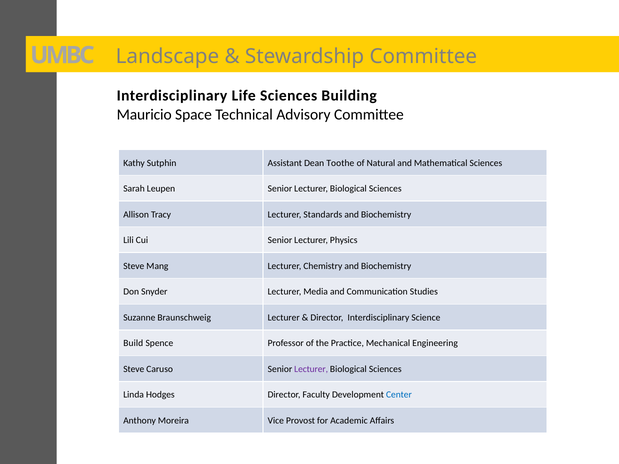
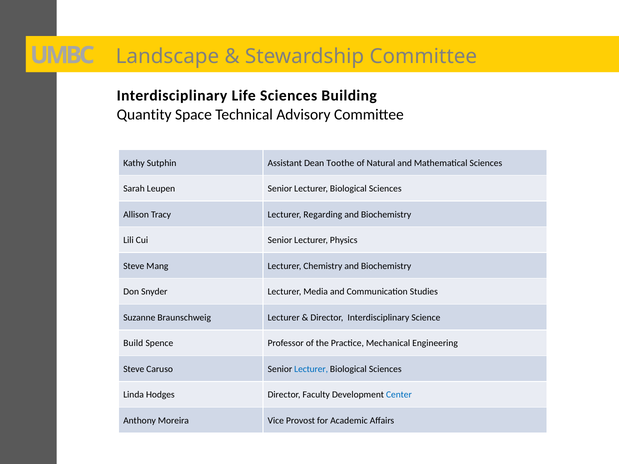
Mauricio: Mauricio -> Quantity
Standards: Standards -> Regarding
Lecturer at (311, 369) colour: purple -> blue
